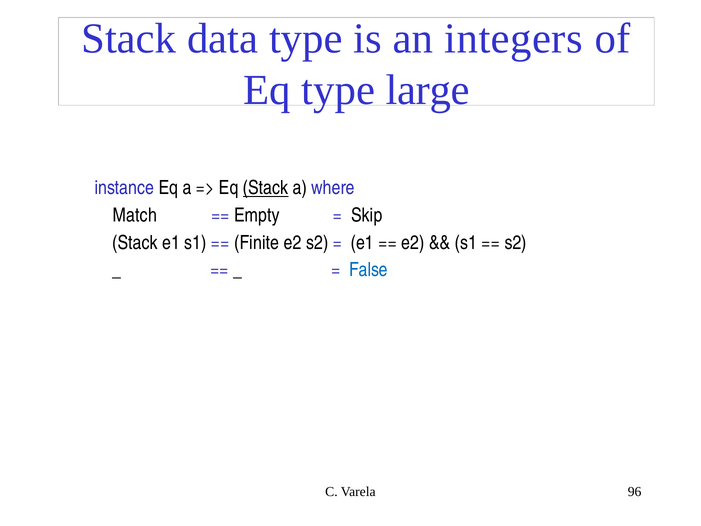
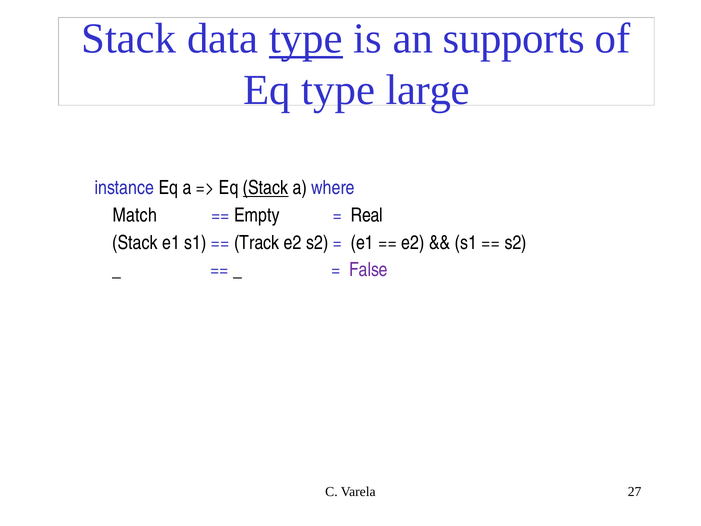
type at (306, 39) underline: none -> present
integers: integers -> supports
Skip: Skip -> Real
Finite: Finite -> Track
False colour: blue -> purple
96: 96 -> 27
